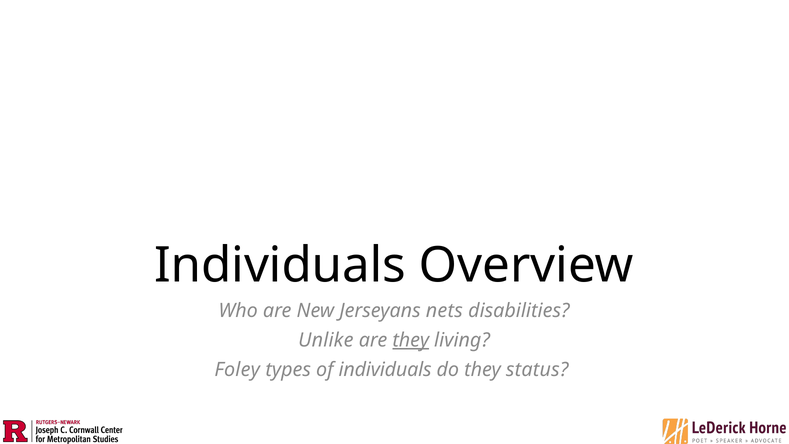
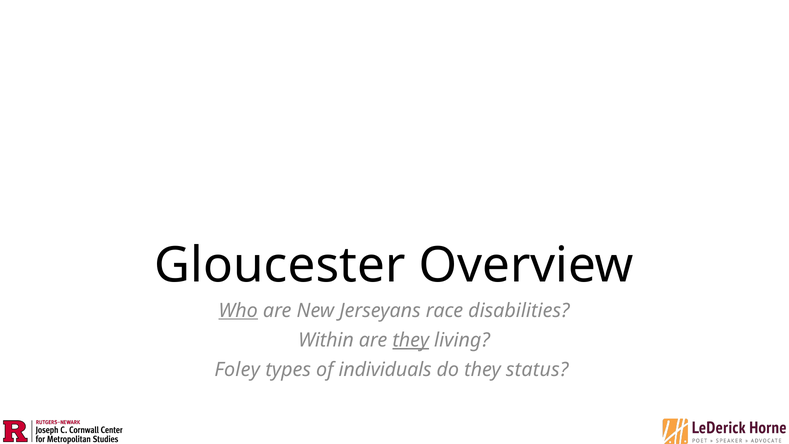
Individuals at (280, 265): Individuals -> Gloucester
Who underline: none -> present
nets: nets -> race
Unlike: Unlike -> Within
